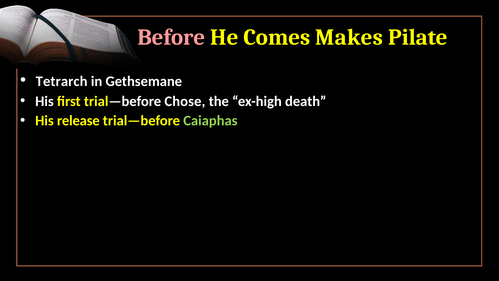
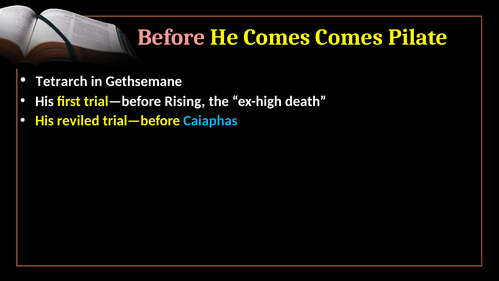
Comes Makes: Makes -> Comes
Chose: Chose -> Rising
release: release -> reviled
Caiaphas colour: light green -> light blue
